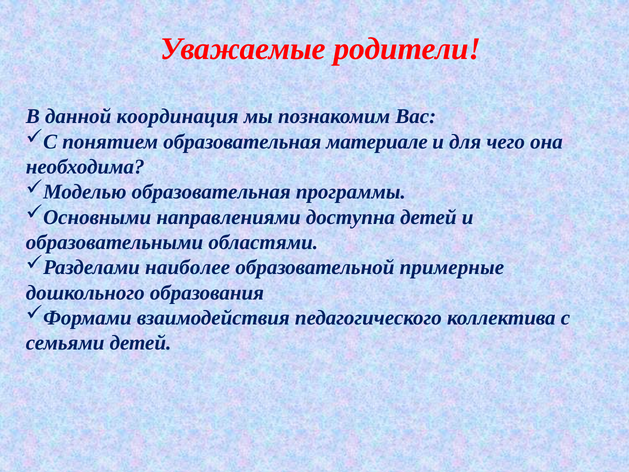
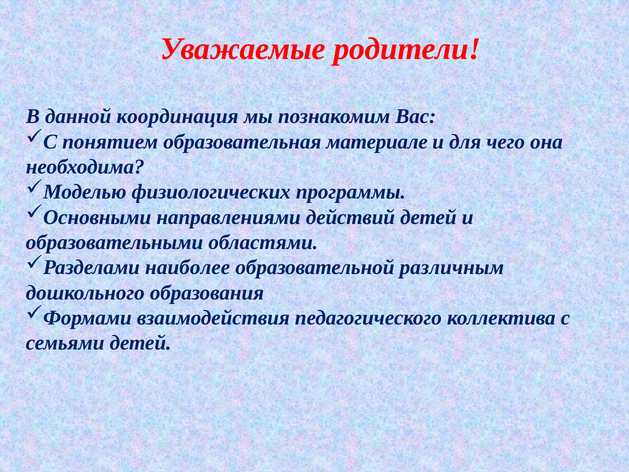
образовательная at (211, 192): образовательная -> физиологических
доступна: доступна -> действий
примерные: примерные -> различным
